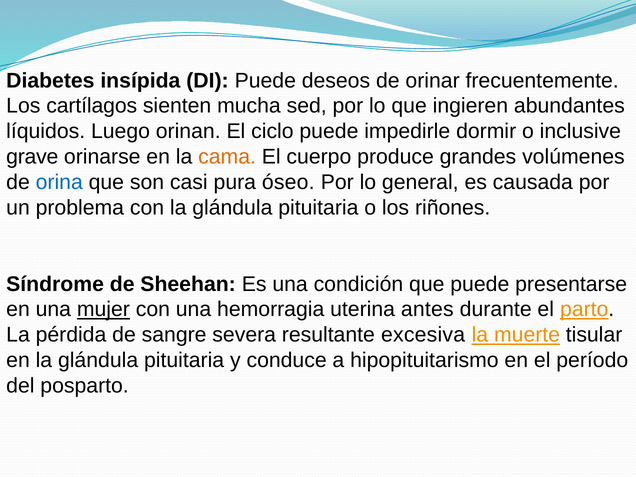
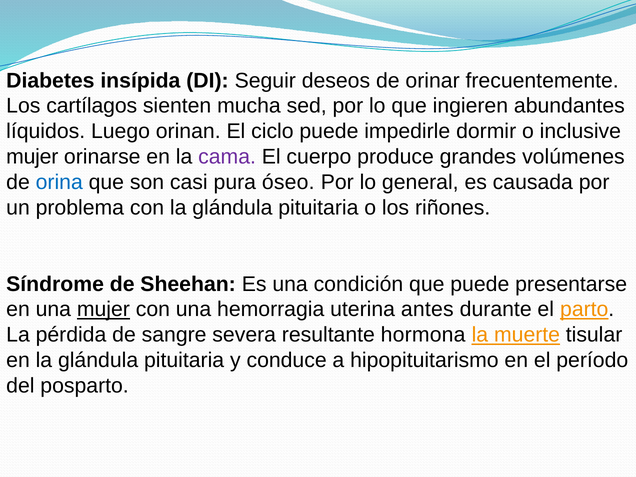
DI Puede: Puede -> Seguir
grave at (32, 157): grave -> mujer
cama colour: orange -> purple
excesiva: excesiva -> hormona
